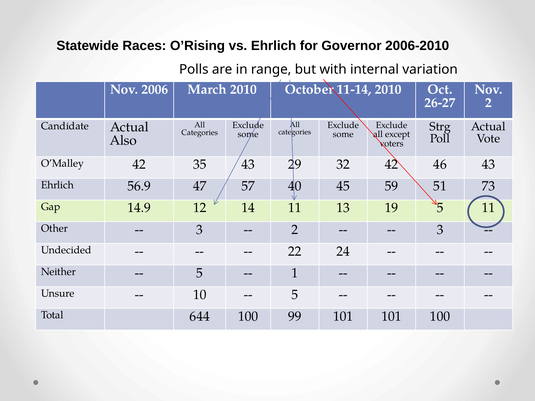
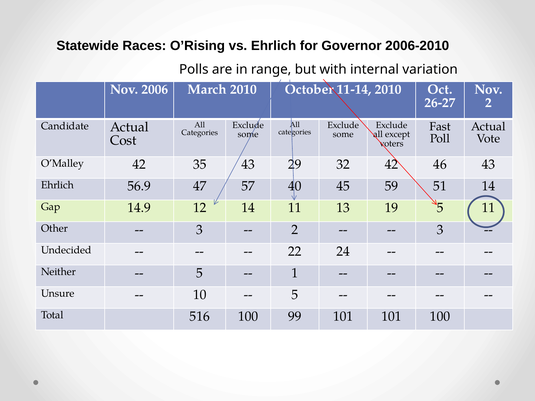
Strg: Strg -> Fast
Also: Also -> Cost
51 73: 73 -> 14
644: 644 -> 516
